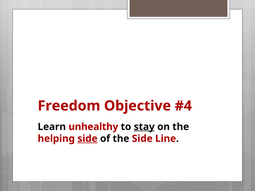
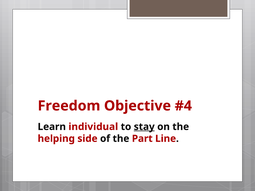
unhealthy: unhealthy -> individual
side at (87, 139) underline: present -> none
the Side: Side -> Part
